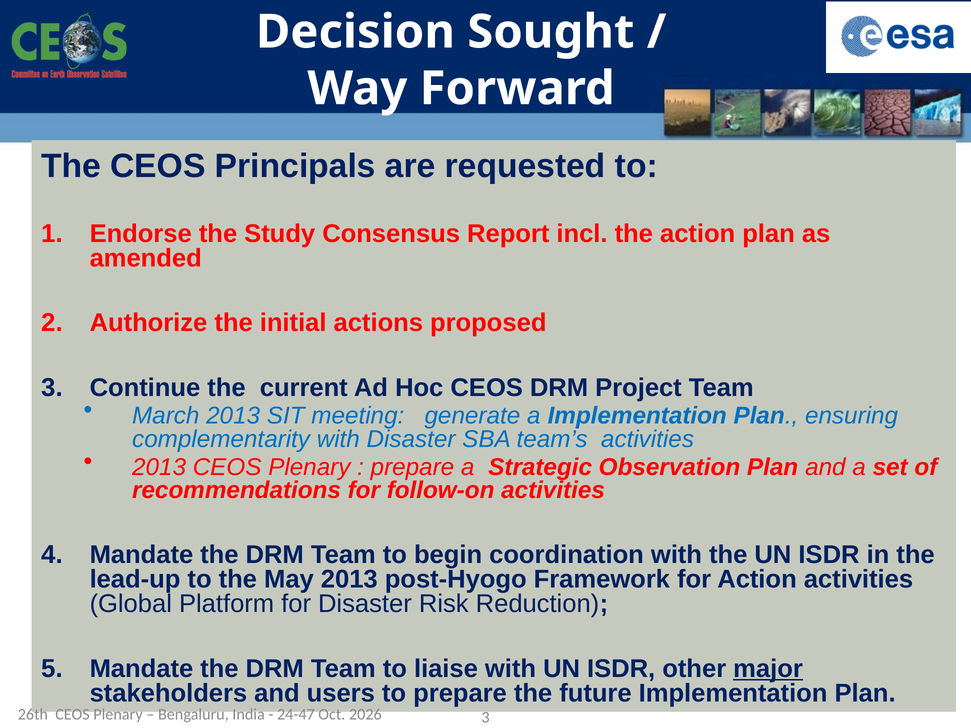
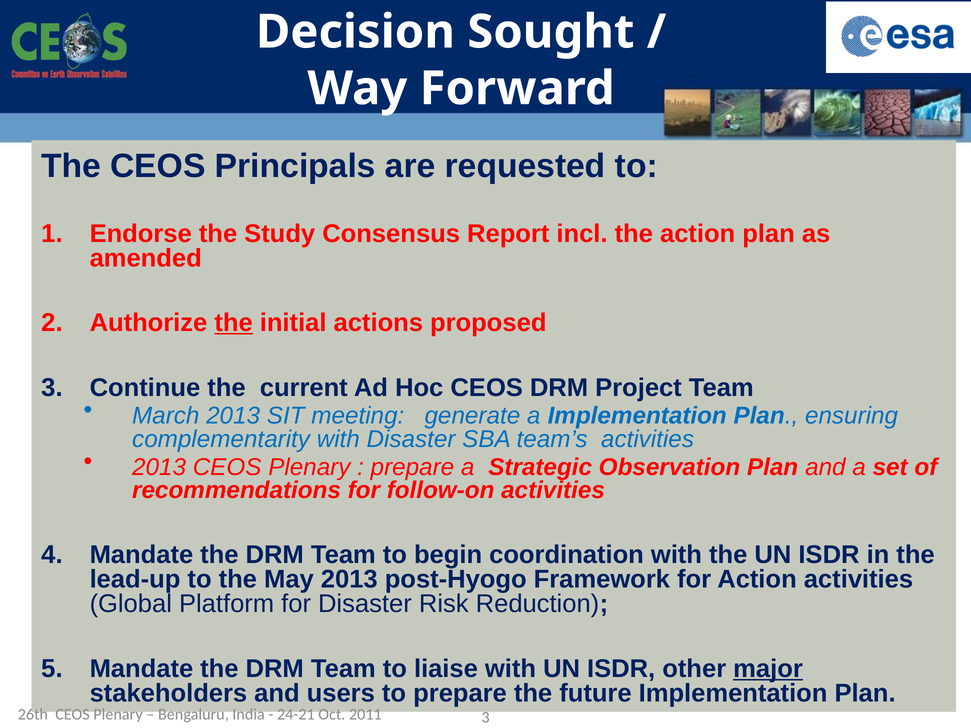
the at (234, 323) underline: none -> present
24-47: 24-47 -> 24-21
2026: 2026 -> 2011
